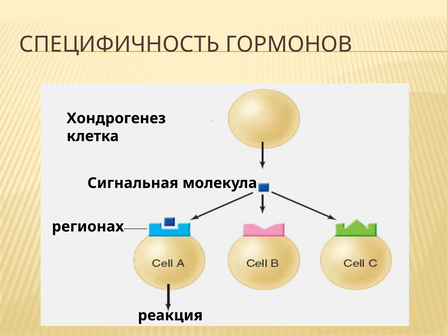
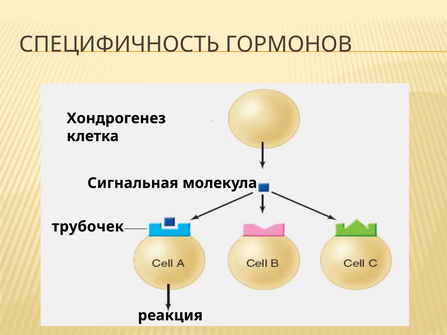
регионах: регионах -> трубочек
